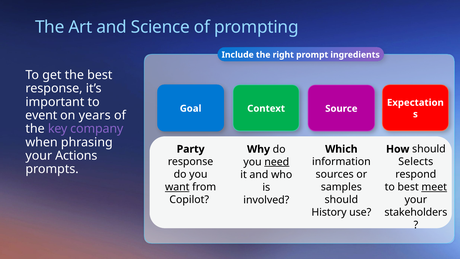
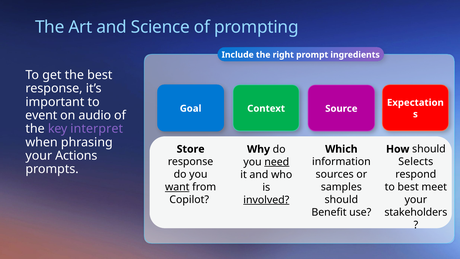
years: years -> audio
company: company -> interpret
Party: Party -> Store
meet underline: present -> none
involved underline: none -> present
History: History -> Benefit
